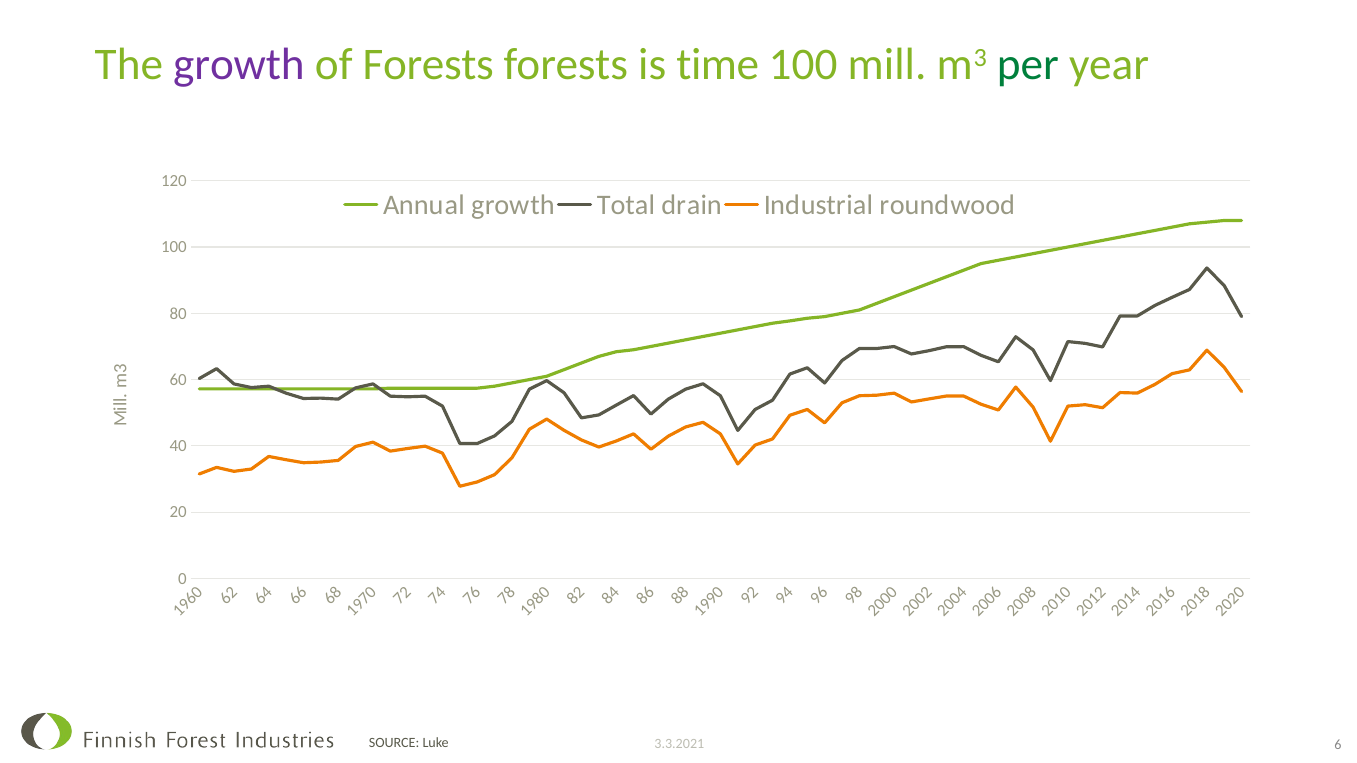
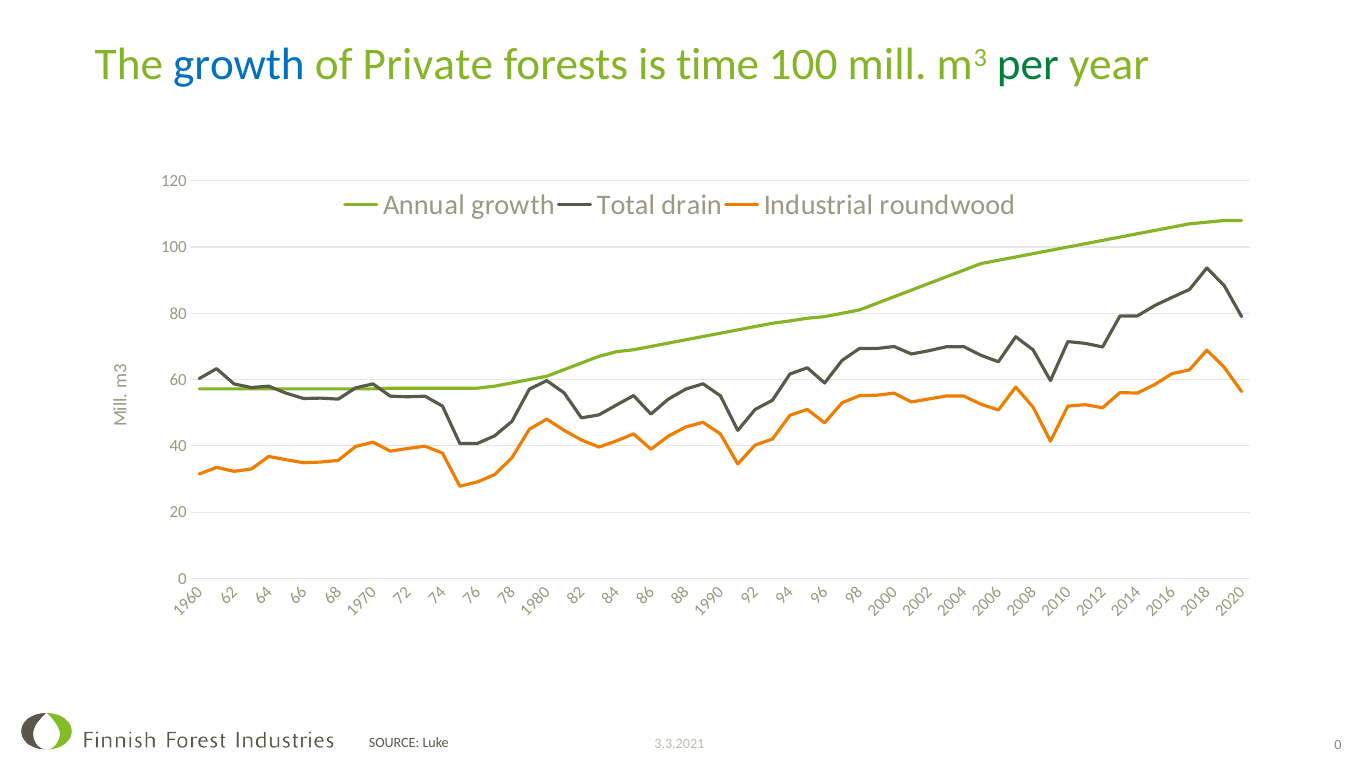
growth at (239, 65) colour: purple -> blue
of Forests: Forests -> Private
6 at (1338, 745): 6 -> 0
